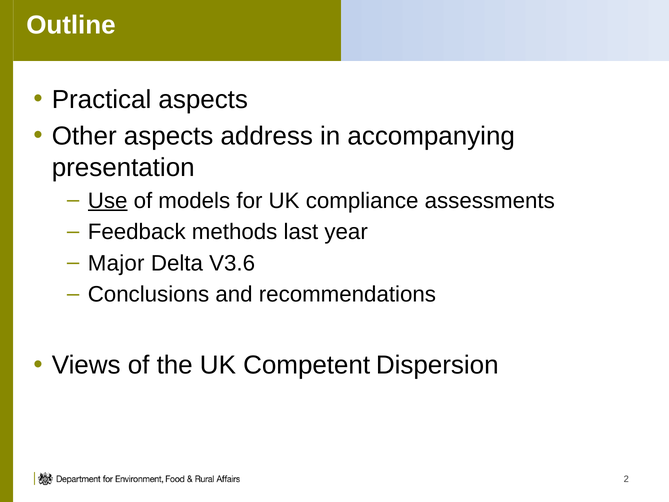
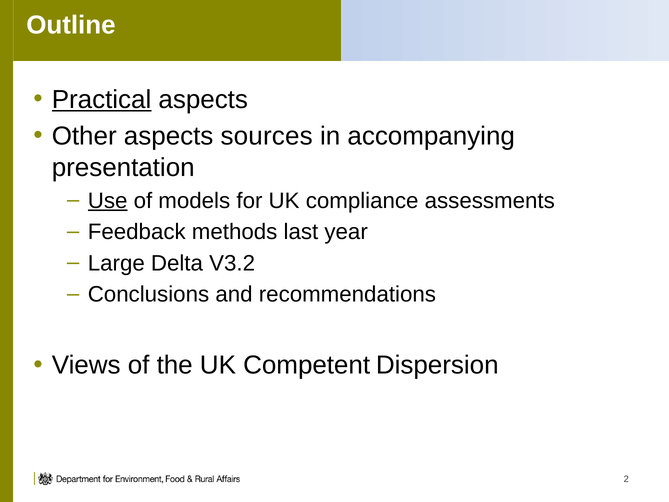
Practical underline: none -> present
address: address -> sources
Major: Major -> Large
V3.6: V3.6 -> V3.2
